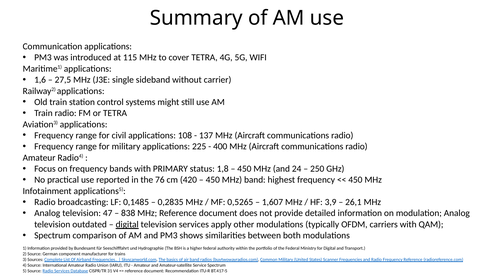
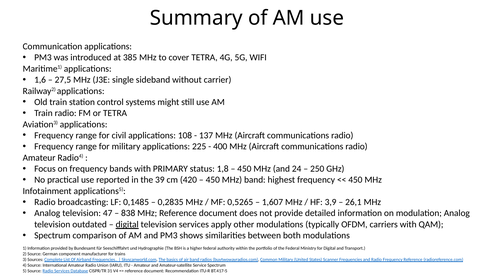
115: 115 -> 385
76: 76 -> 39
